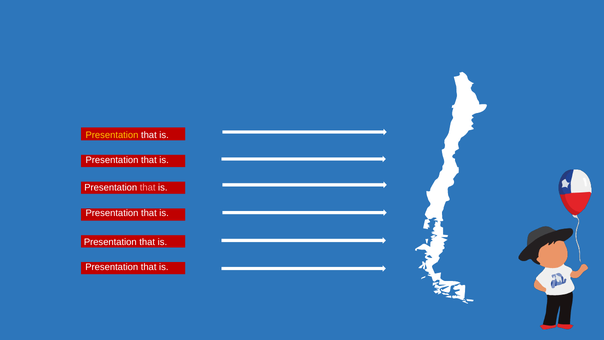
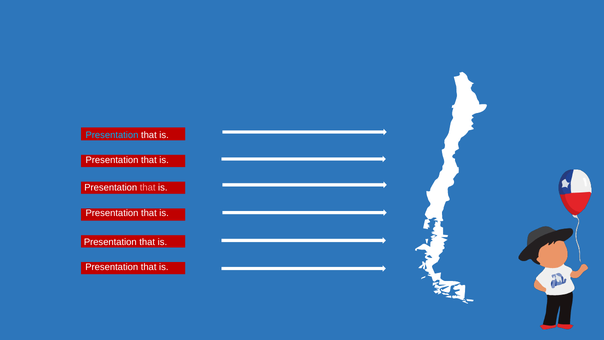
Presentation at (112, 135) colour: yellow -> light blue
